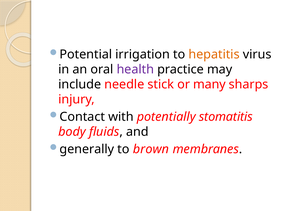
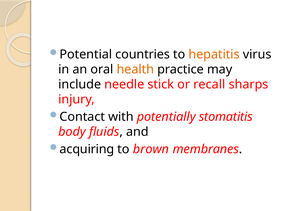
irrigation: irrigation -> countries
health colour: purple -> orange
many: many -> recall
generally: generally -> acquiring
